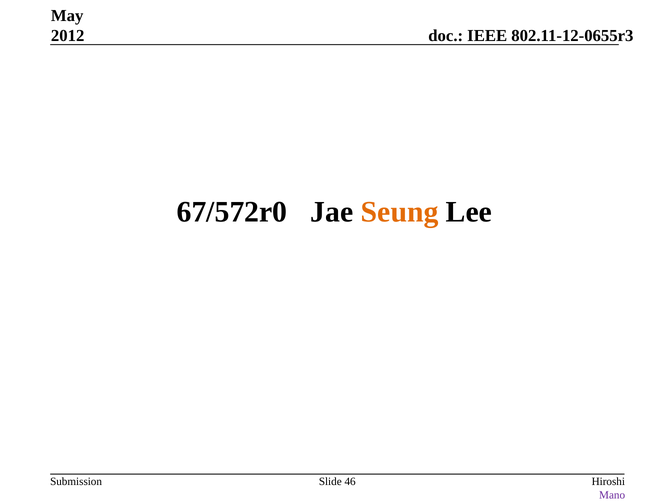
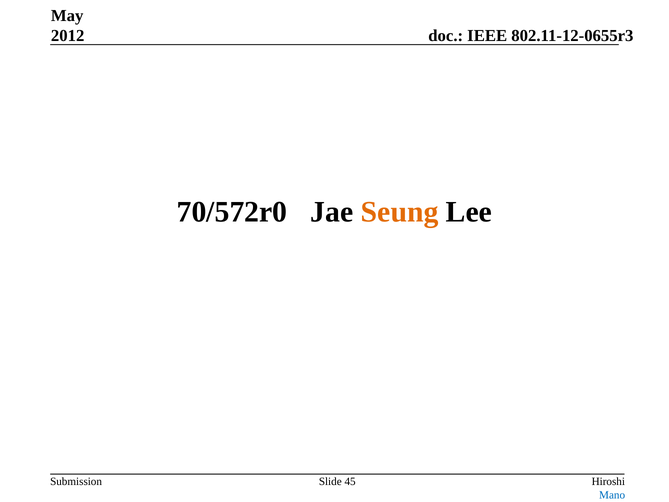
67/572r0: 67/572r0 -> 70/572r0
46: 46 -> 45
Mano colour: purple -> blue
